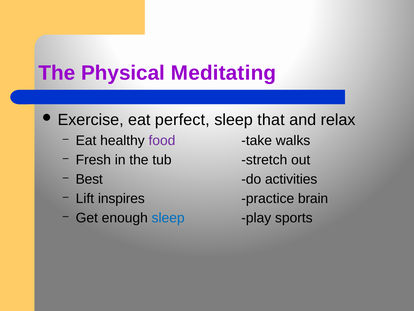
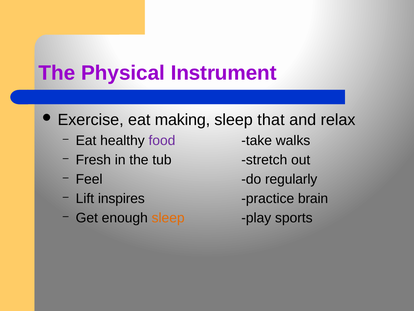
Meditating: Meditating -> Instrument
perfect: perfect -> making
Best: Best -> Feel
activities: activities -> regularly
sleep at (168, 218) colour: blue -> orange
